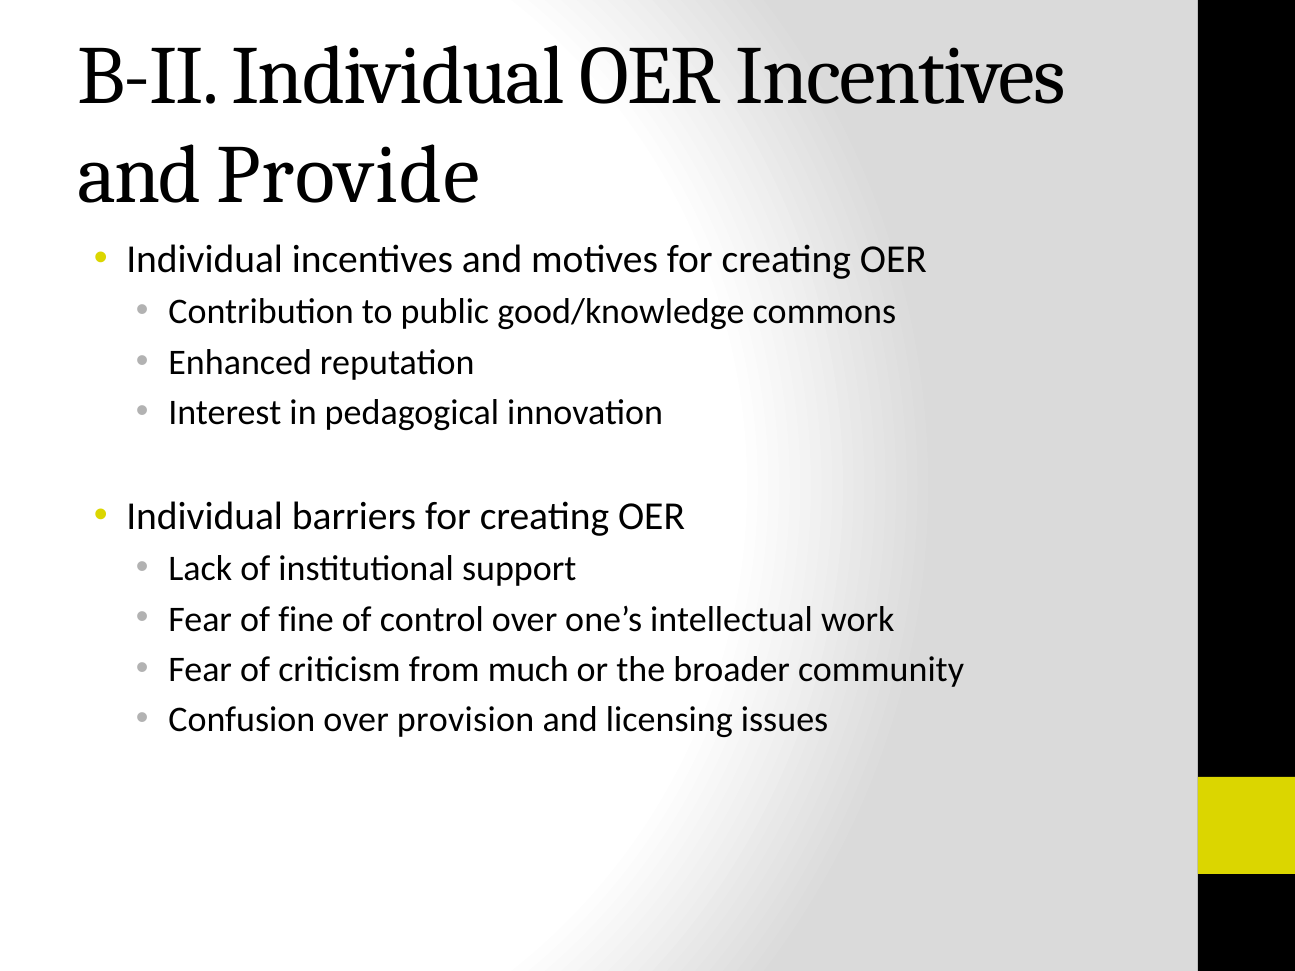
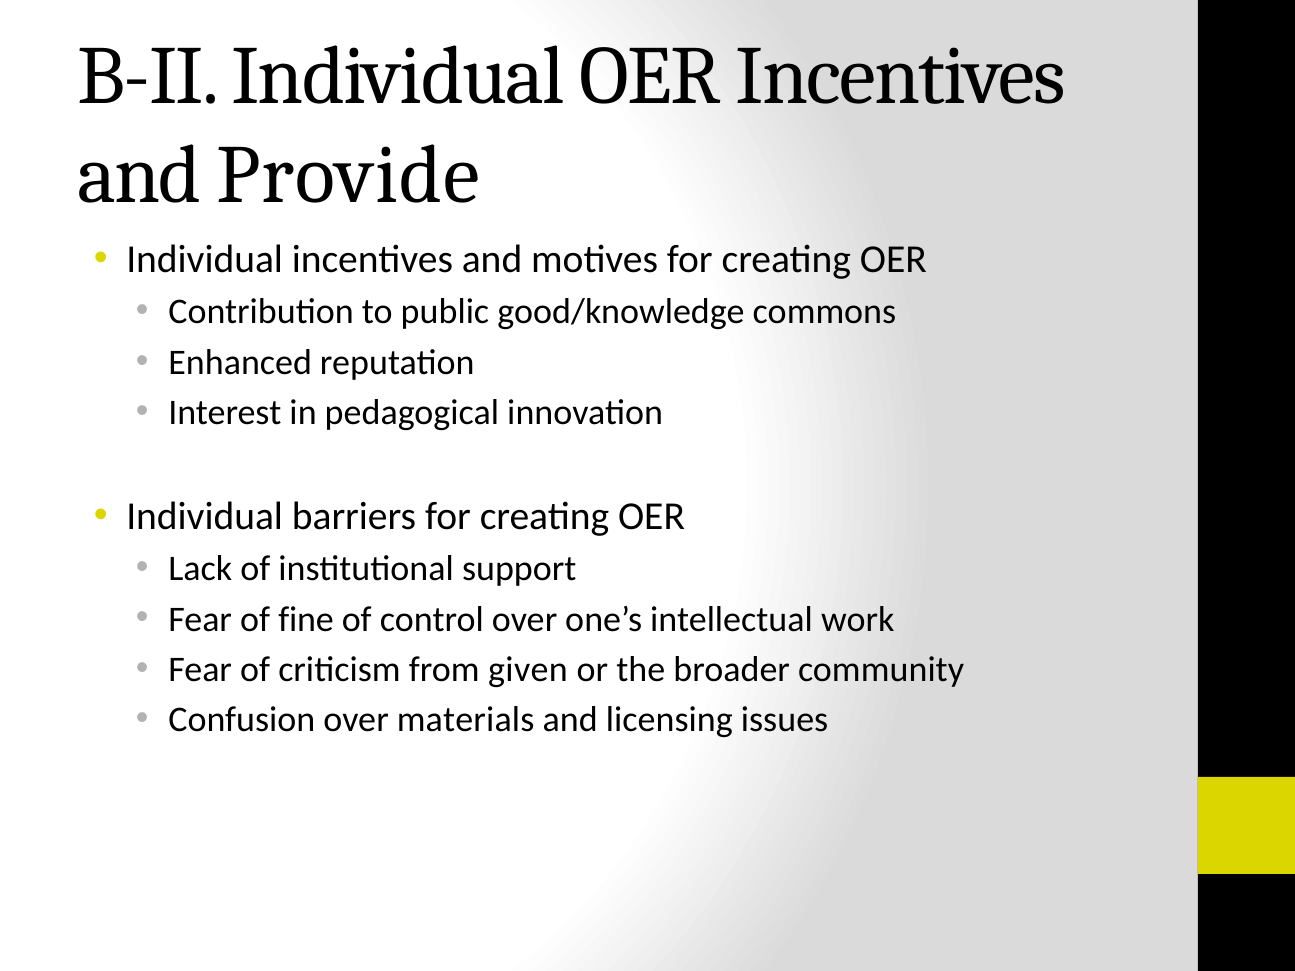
much: much -> given
provision: provision -> materials
